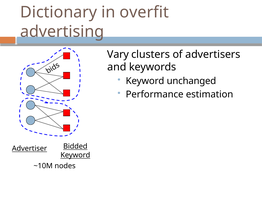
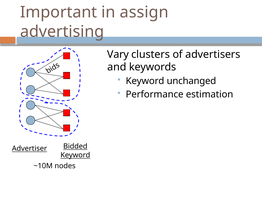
Dictionary: Dictionary -> Important
overfit: overfit -> assign
